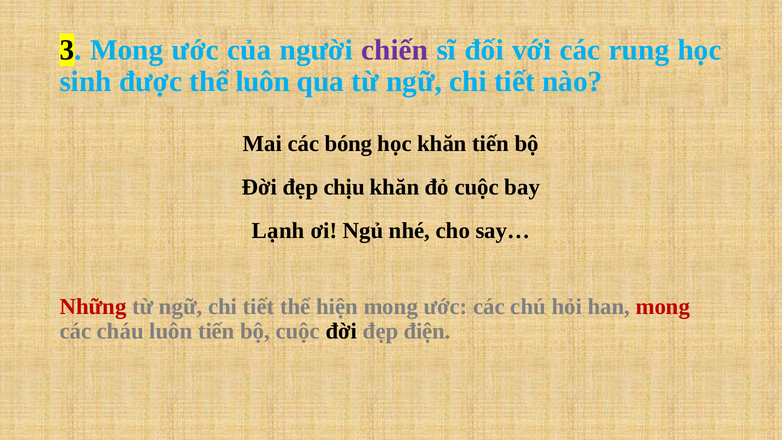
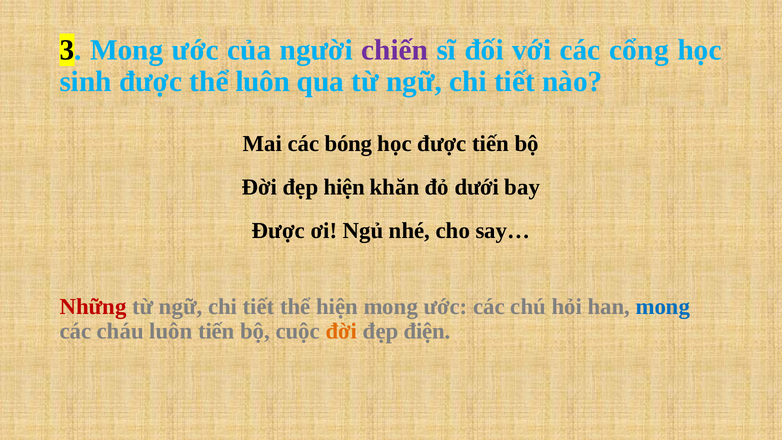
rung: rung -> cổng
học khăn: khăn -> được
đẹp chịu: chịu -> hiện
đỏ cuộc: cuộc -> dưới
Lạnh at (278, 231): Lạnh -> Được
mong at (663, 307) colour: red -> blue
đời at (341, 331) colour: black -> orange
